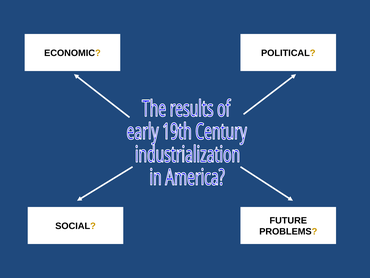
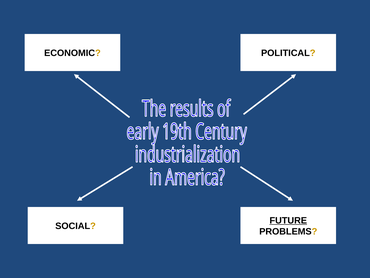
FUTURE underline: none -> present
